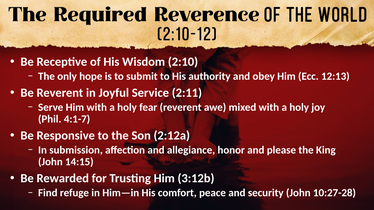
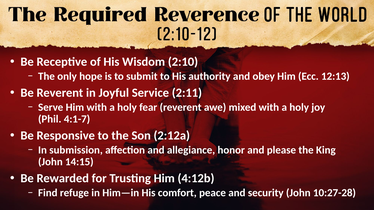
3:12b: 3:12b -> 4:12b
